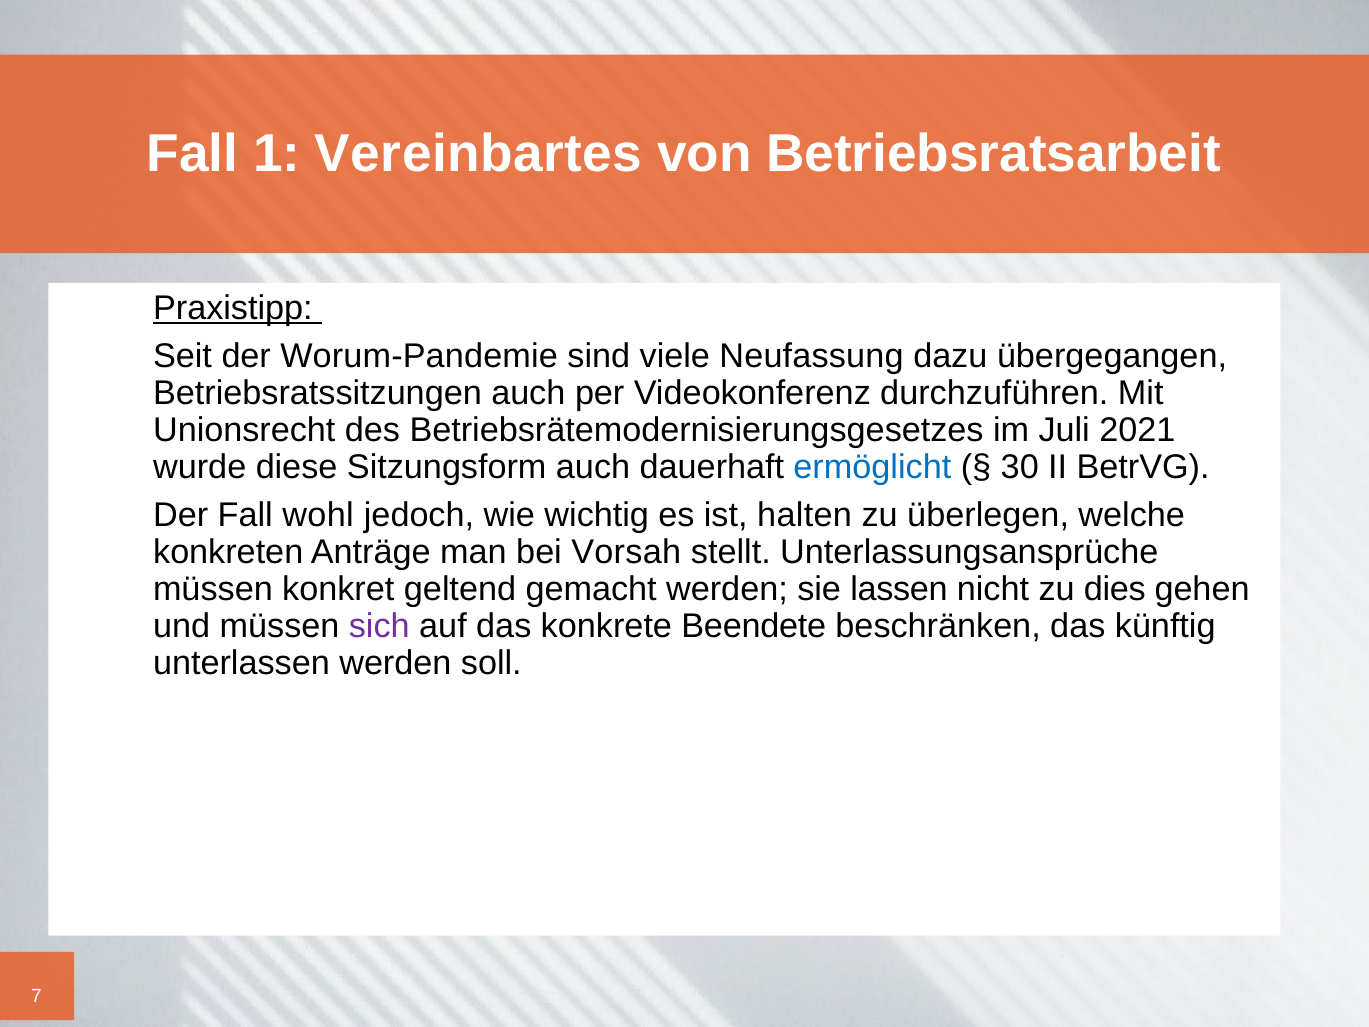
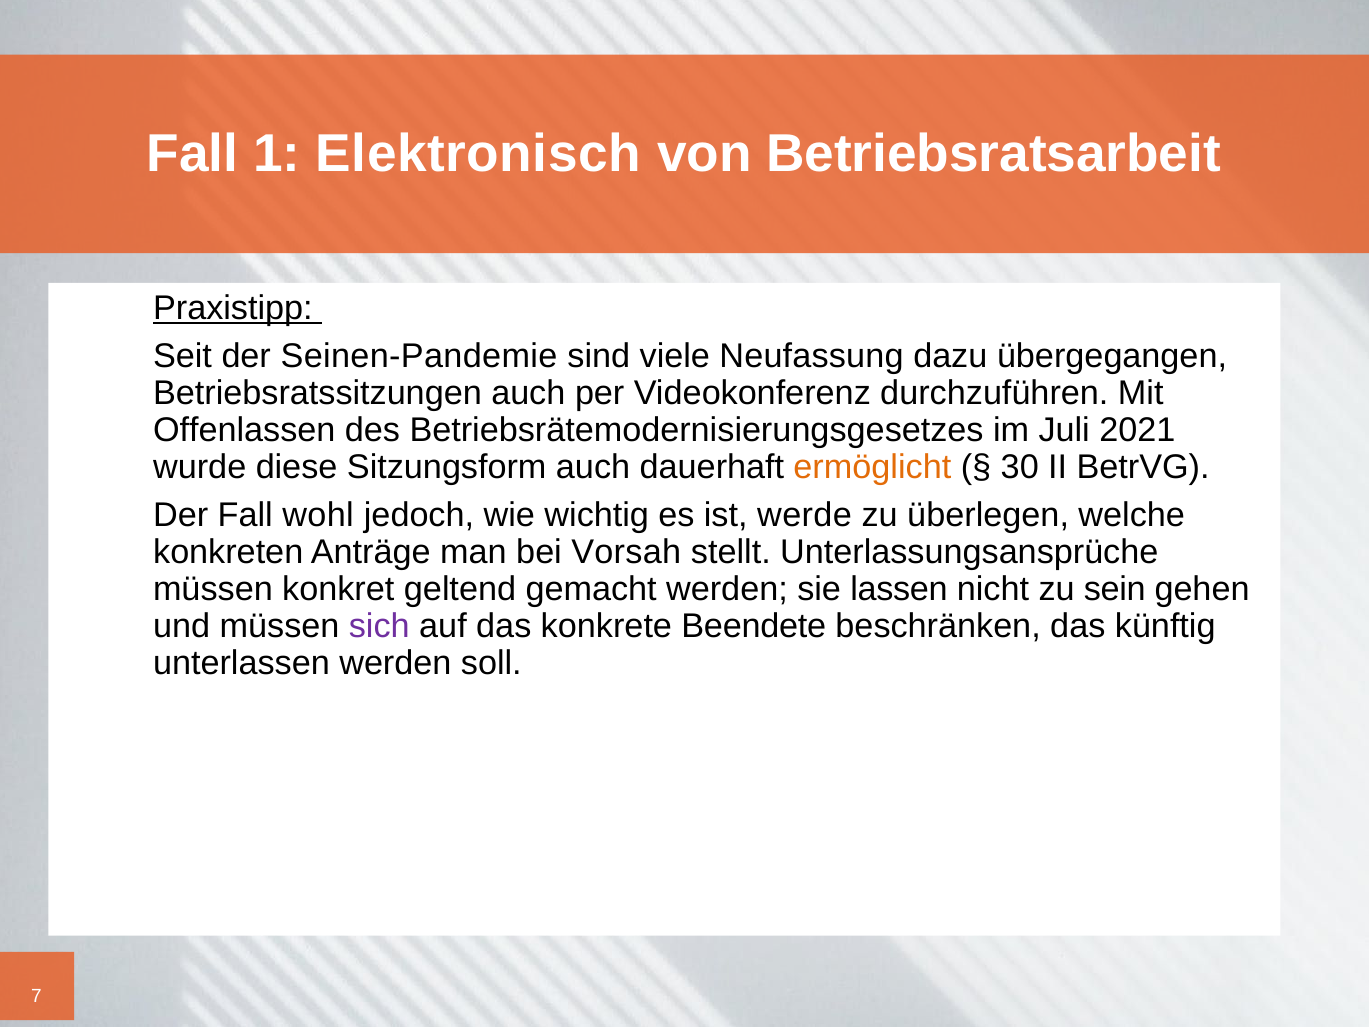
Vereinbartes: Vereinbartes -> Elektronisch
Worum-Pandemie: Worum-Pandemie -> Seinen-Pandemie
Unionsrecht: Unionsrecht -> Offenlassen
ermöglicht colour: blue -> orange
halten: halten -> werde
dies: dies -> sein
